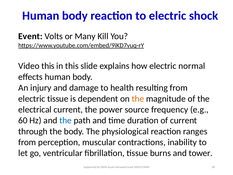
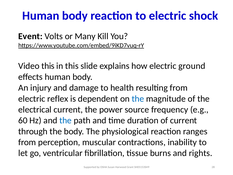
normal: normal -> ground
electric tissue: tissue -> reflex
the at (138, 99) colour: orange -> blue
tower: tower -> rights
